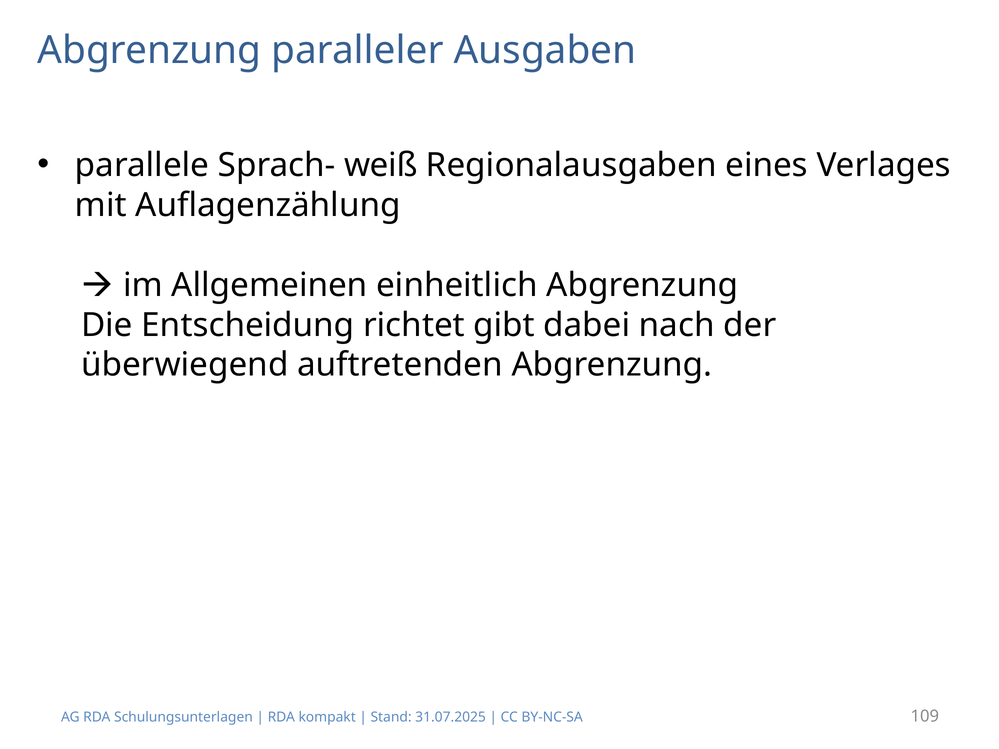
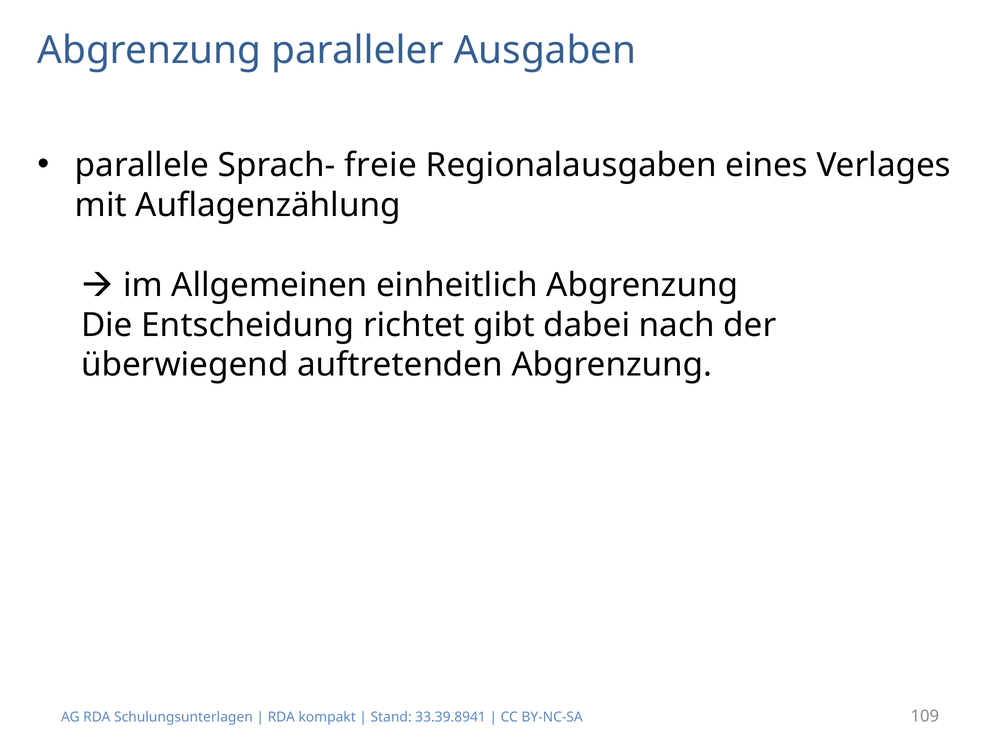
weiß: weiß -> freie
31.07.2025: 31.07.2025 -> 33.39.8941
